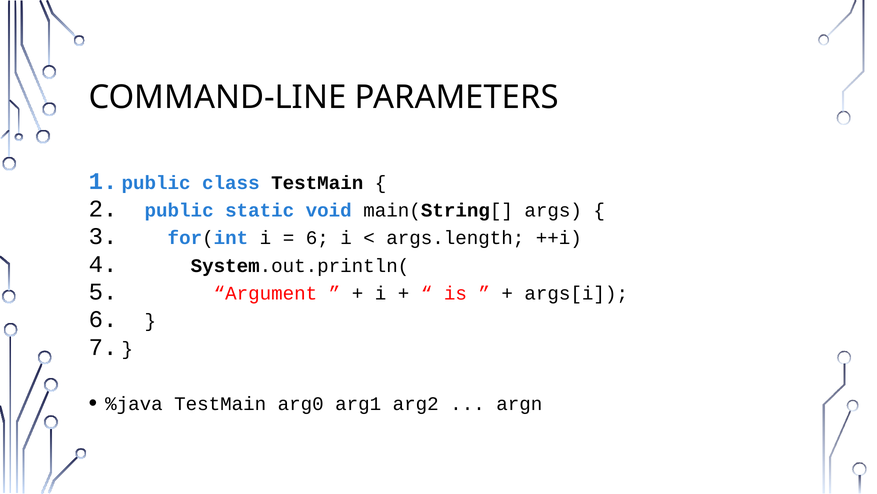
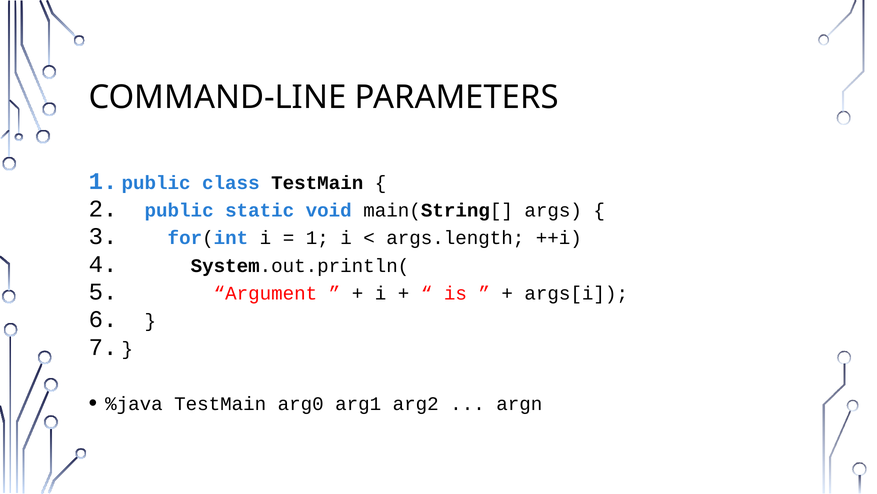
6 at (317, 238): 6 -> 1
